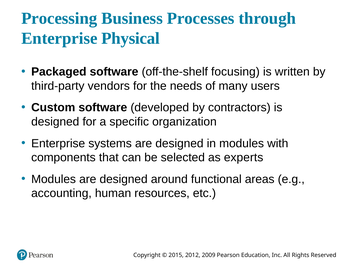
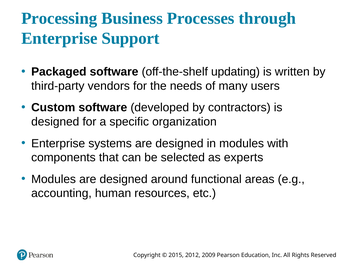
Physical: Physical -> Support
focusing: focusing -> updating
